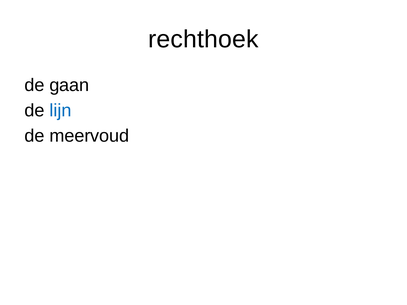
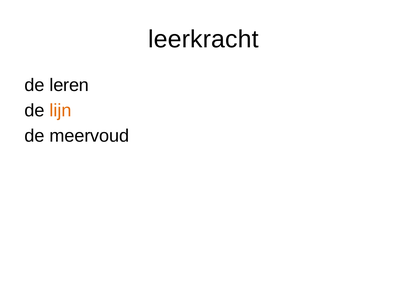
rechthoek: rechthoek -> leerkracht
gaan: gaan -> leren
lijn colour: blue -> orange
